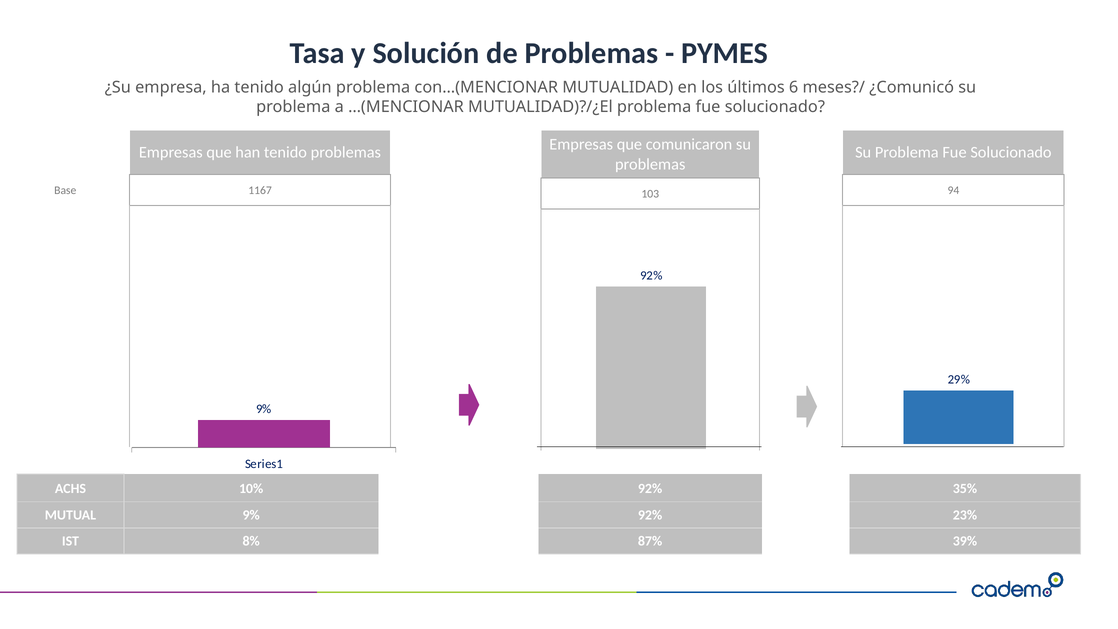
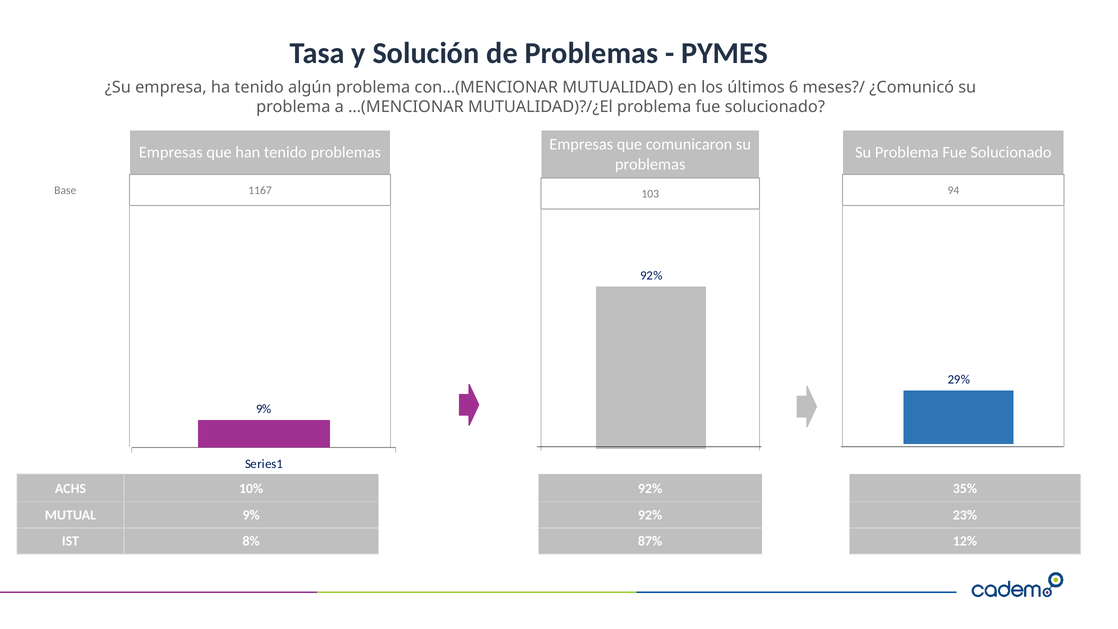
39%: 39% -> 12%
